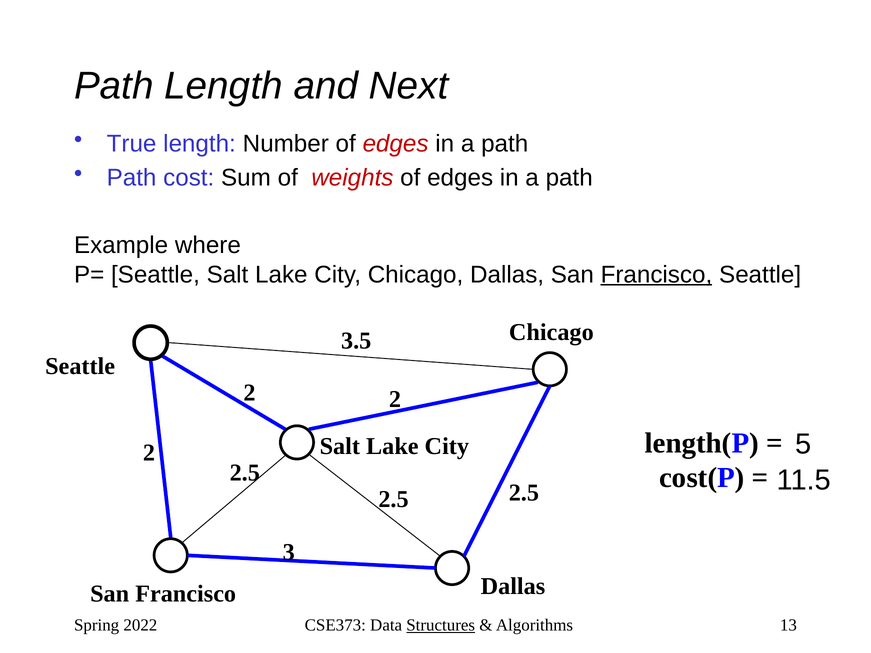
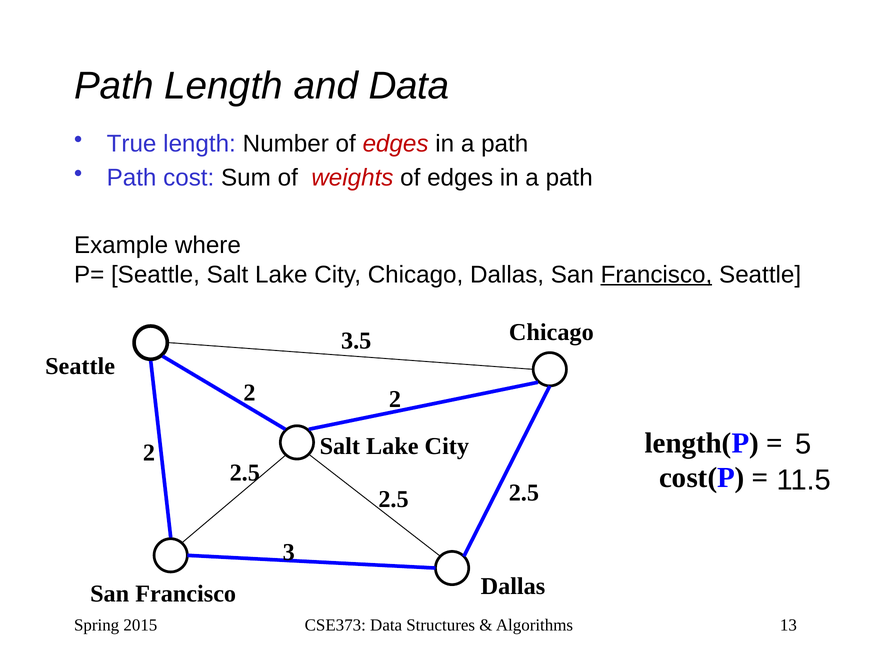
and Next: Next -> Data
2022: 2022 -> 2015
Structures underline: present -> none
